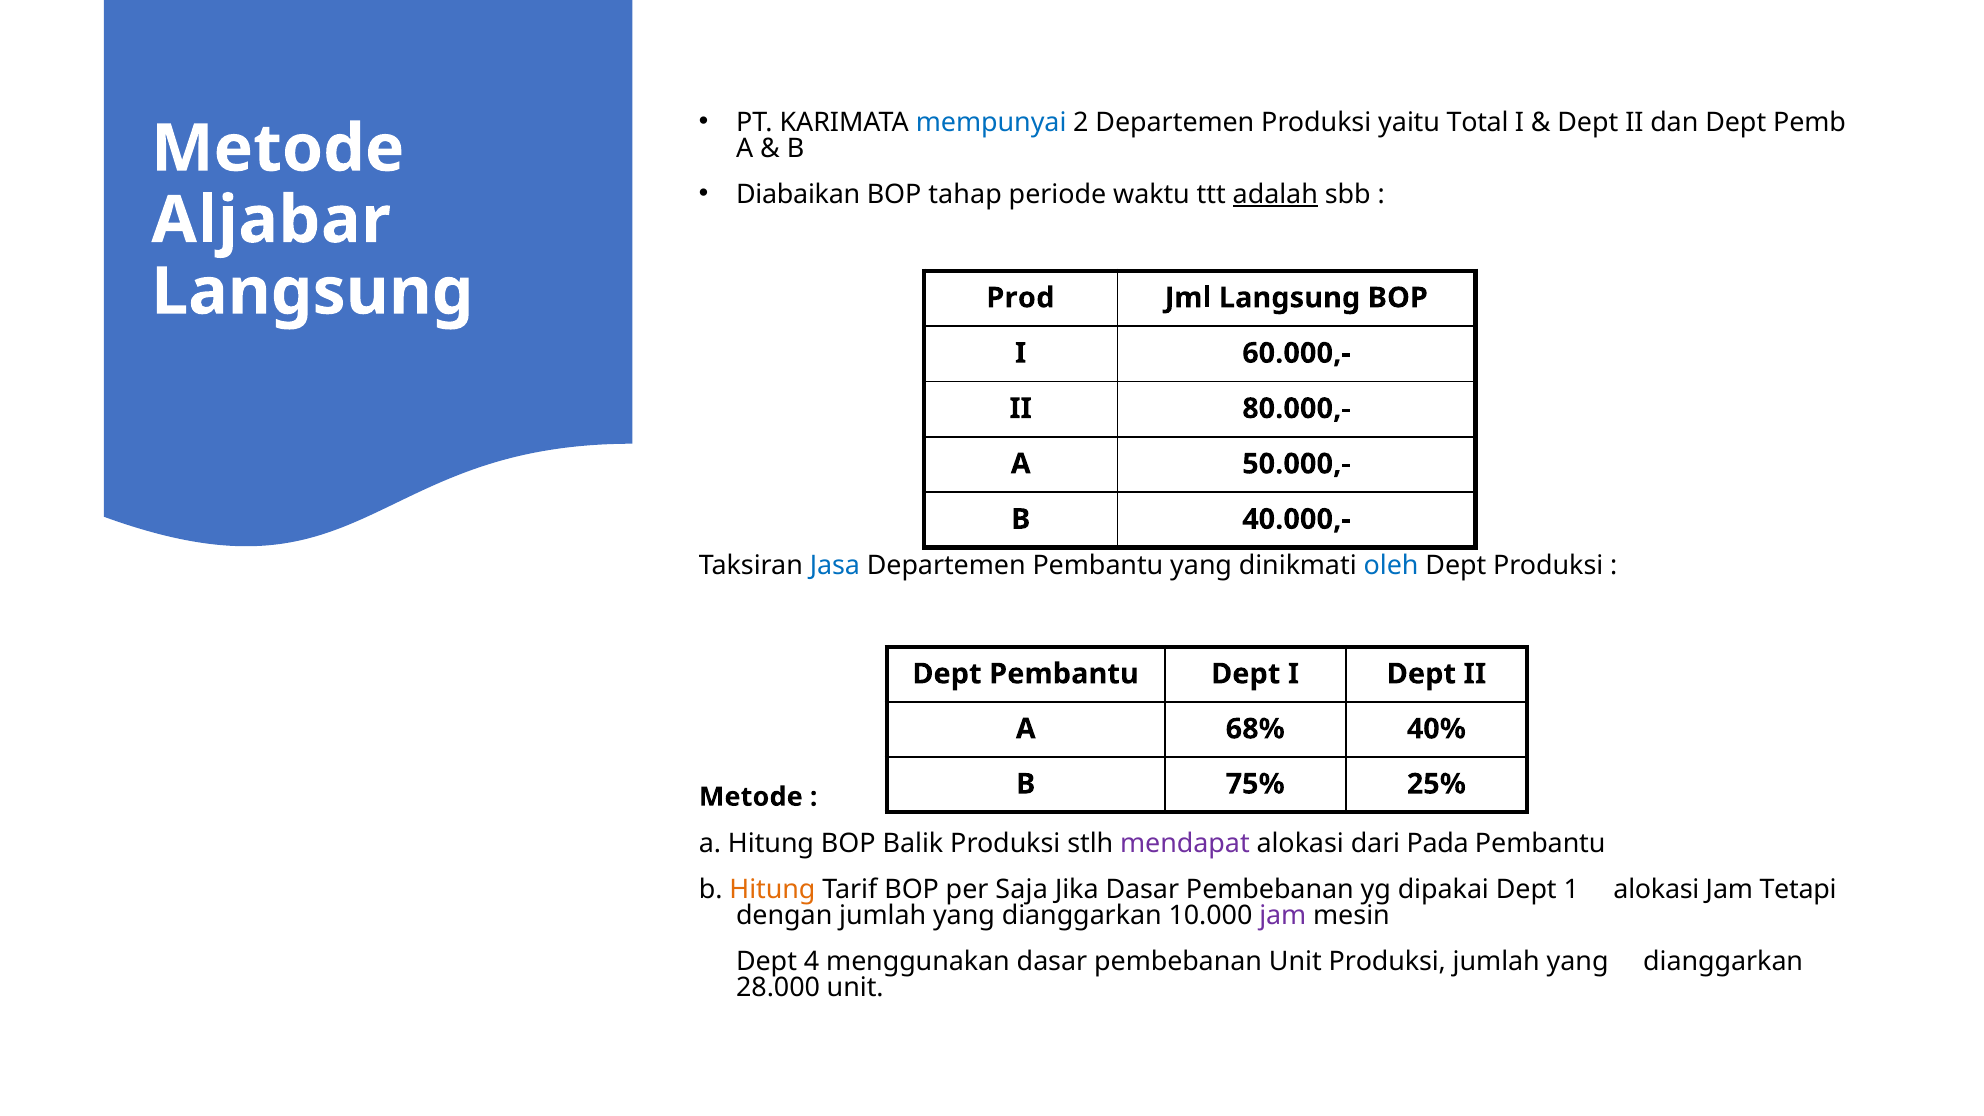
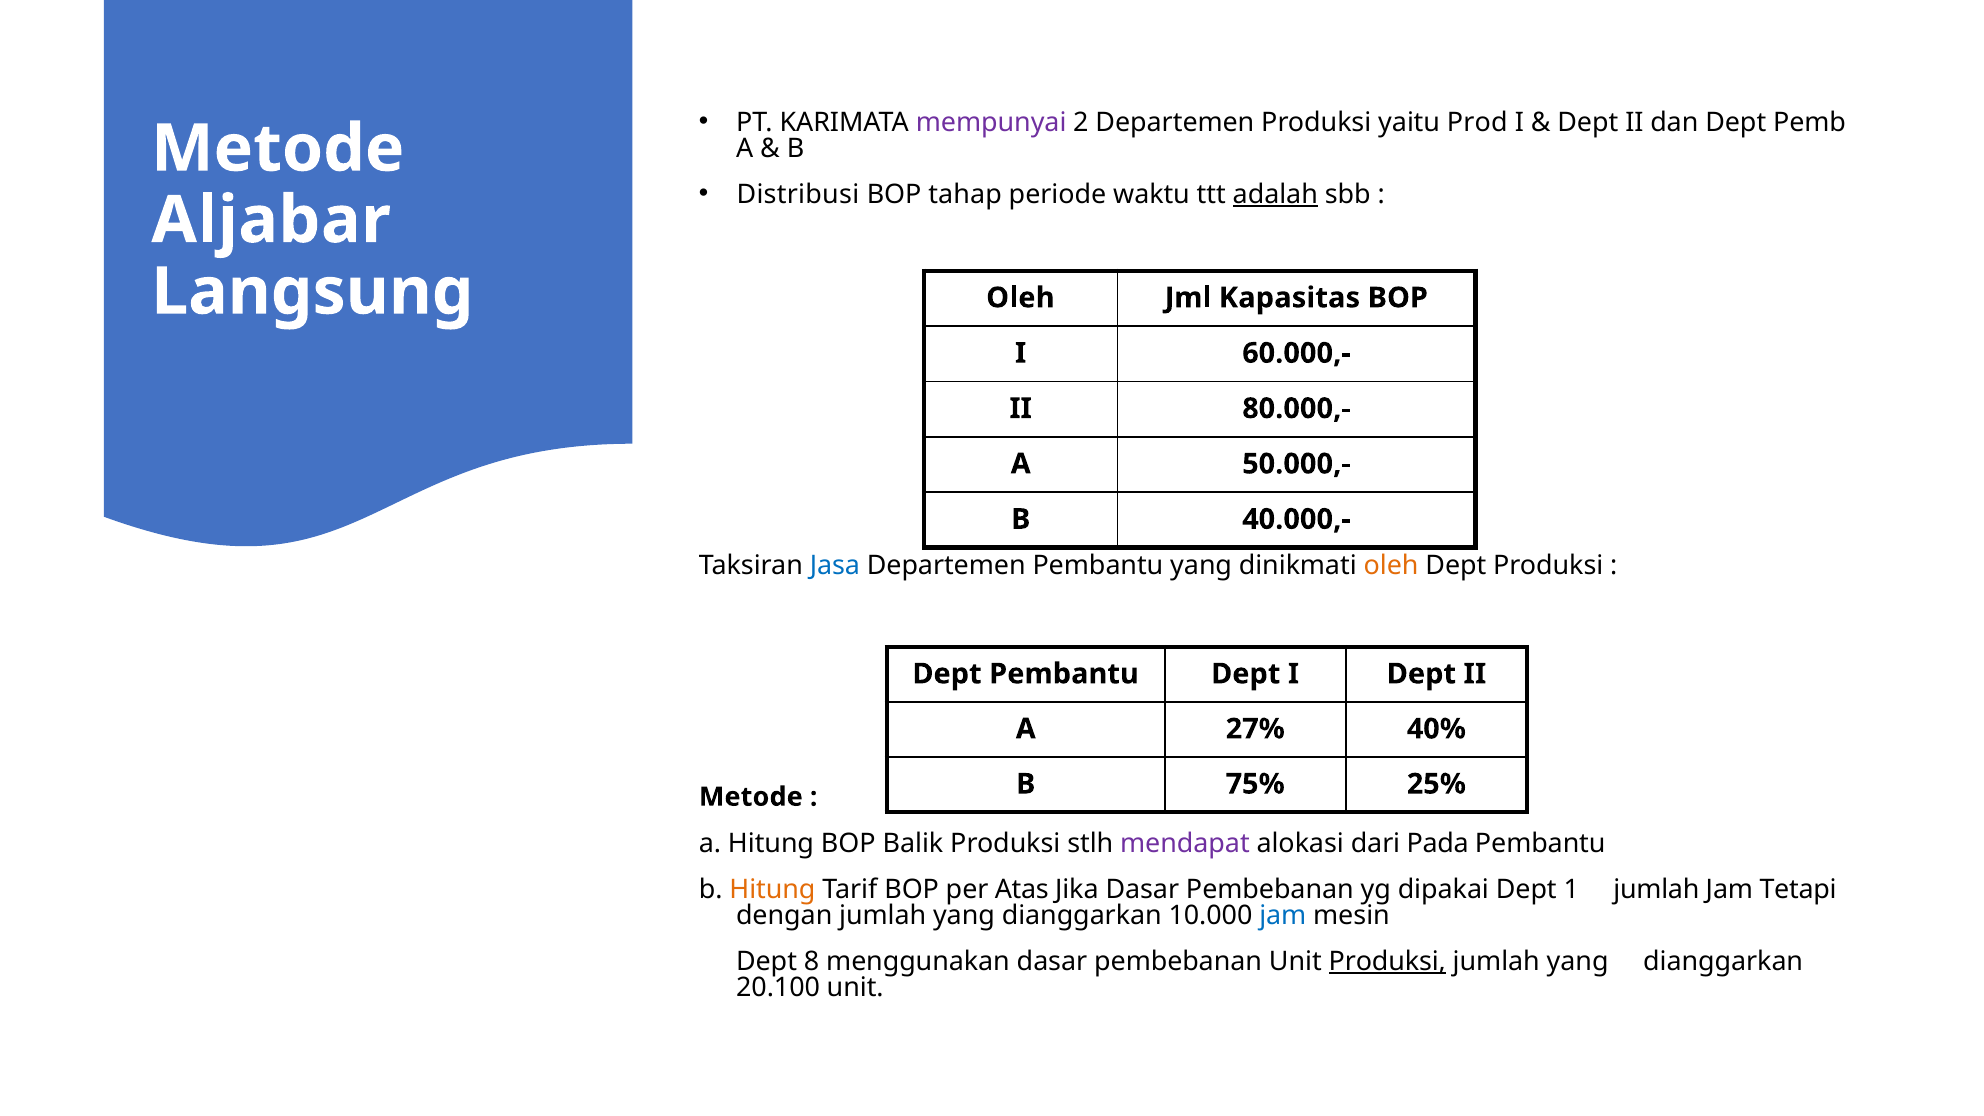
mempunyai colour: blue -> purple
Total: Total -> Prod
Diabaikan: Diabaikan -> Distribusi
Prod at (1020, 298): Prod -> Oleh
Jml Langsung: Langsung -> Kapasitas
oleh at (1391, 565) colour: blue -> orange
68%: 68% -> 27%
Saja: Saja -> Atas
1 alokasi: alokasi -> jumlah
jam at (1283, 915) colour: purple -> blue
4: 4 -> 8
Produksi at (1387, 962) underline: none -> present
28.000: 28.000 -> 20.100
